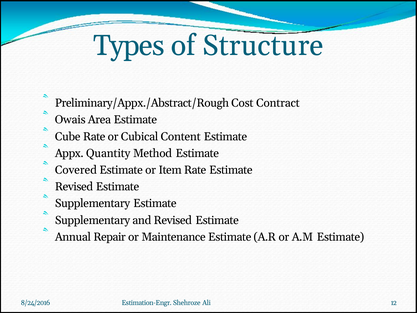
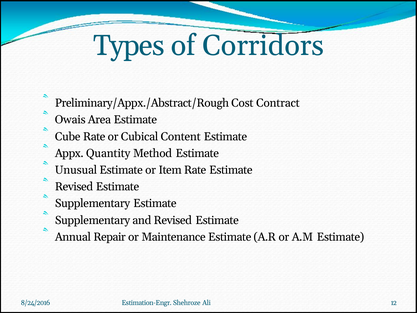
Structure: Structure -> Corridors
Covered: Covered -> Unusual
